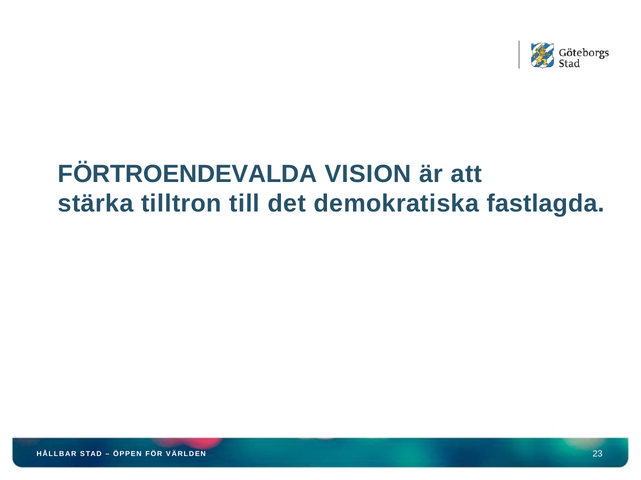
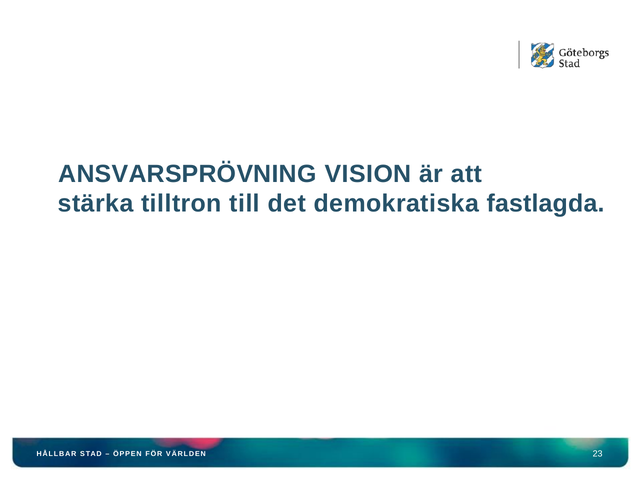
FÖRTROENDEVALDA: FÖRTROENDEVALDA -> ANSVARSPRÖVNING
